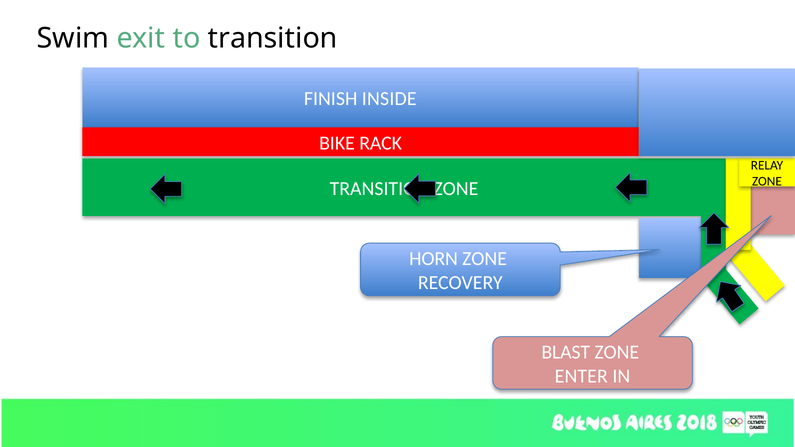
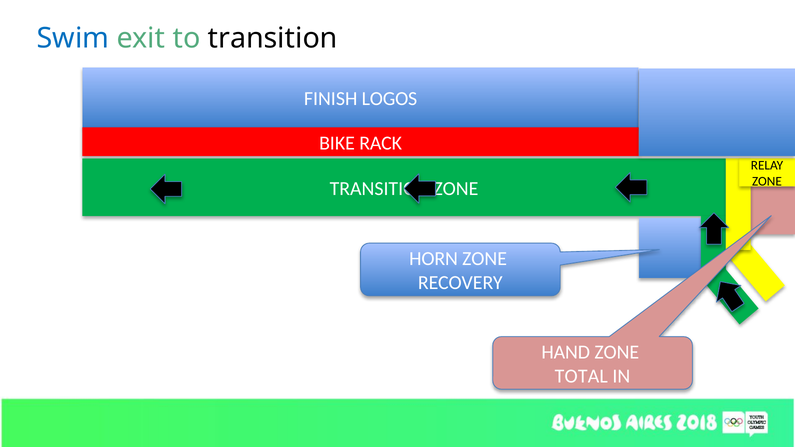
Swim colour: black -> blue
INSIDE: INSIDE -> LOGOS
BLAST: BLAST -> HAND
ENTER: ENTER -> TOTAL
